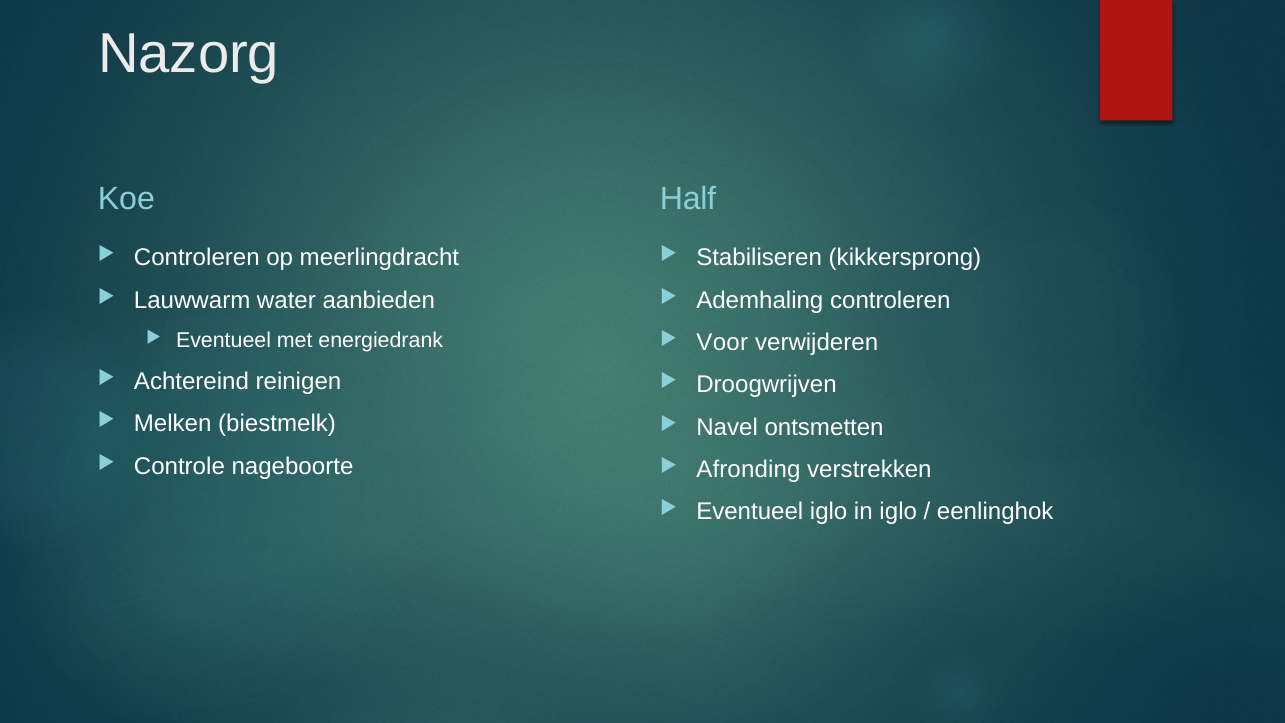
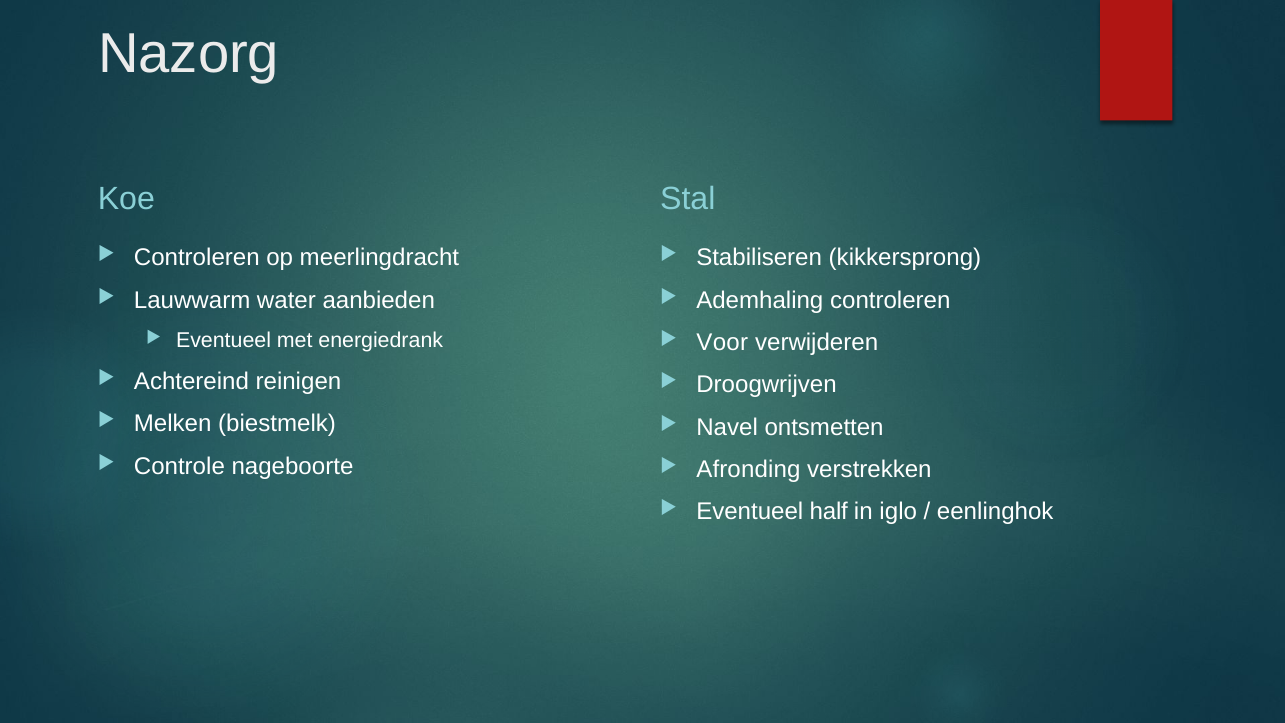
Half: Half -> Stal
Eventueel iglo: iglo -> half
